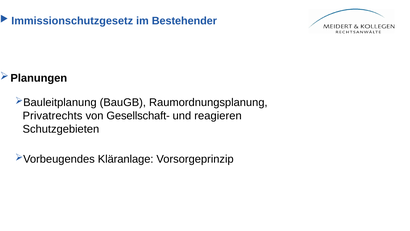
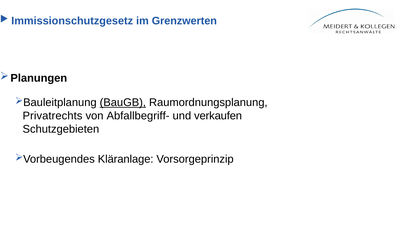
Bestehender: Bestehender -> Grenzwerten
BauGB underline: none -> present
Gesellschaft-: Gesellschaft- -> Abfallbegriff-
reagieren: reagieren -> verkaufen
